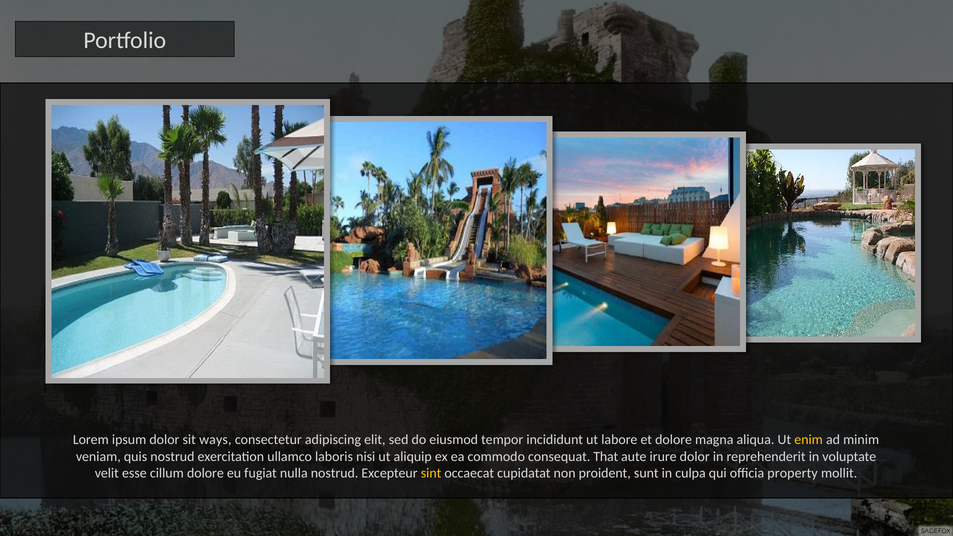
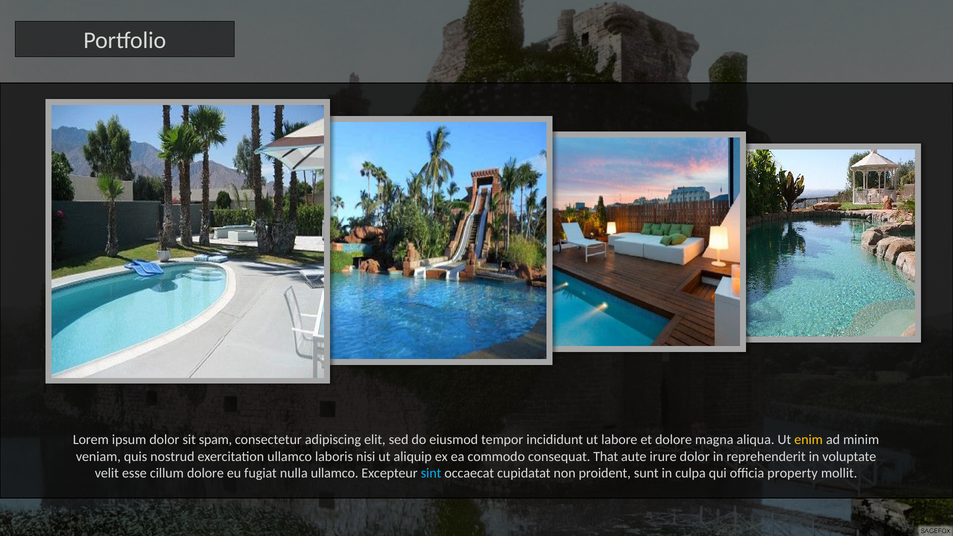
ways: ways -> spam
nulla nostrud: nostrud -> ullamco
sint colour: yellow -> light blue
